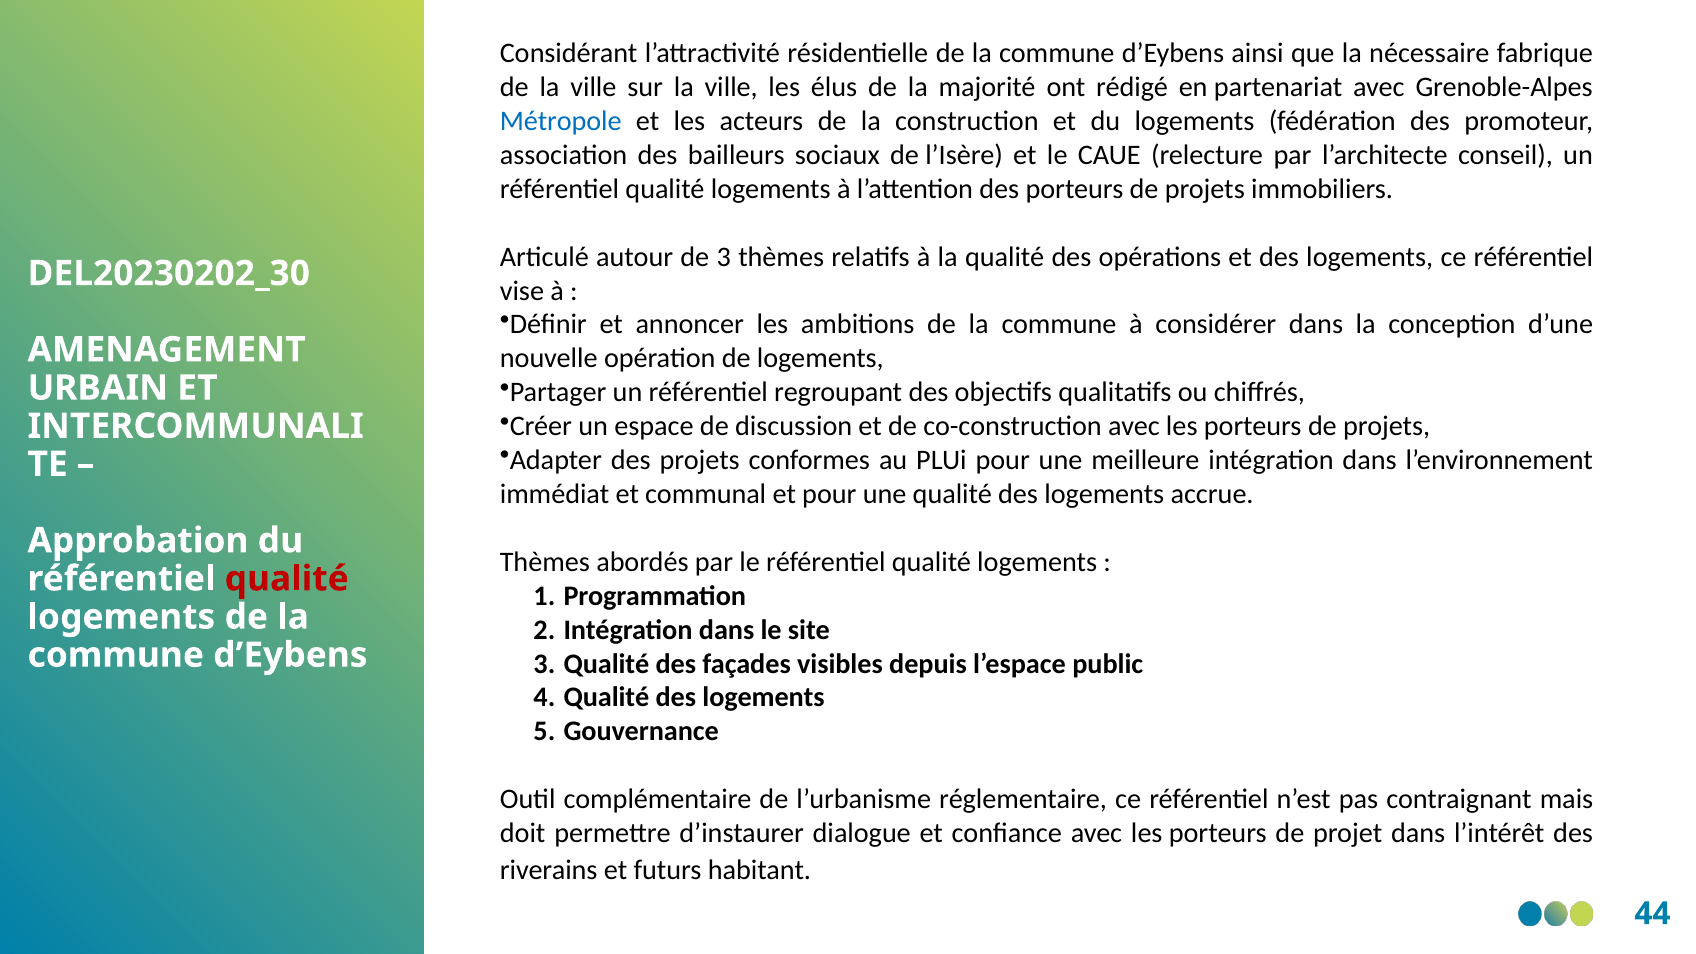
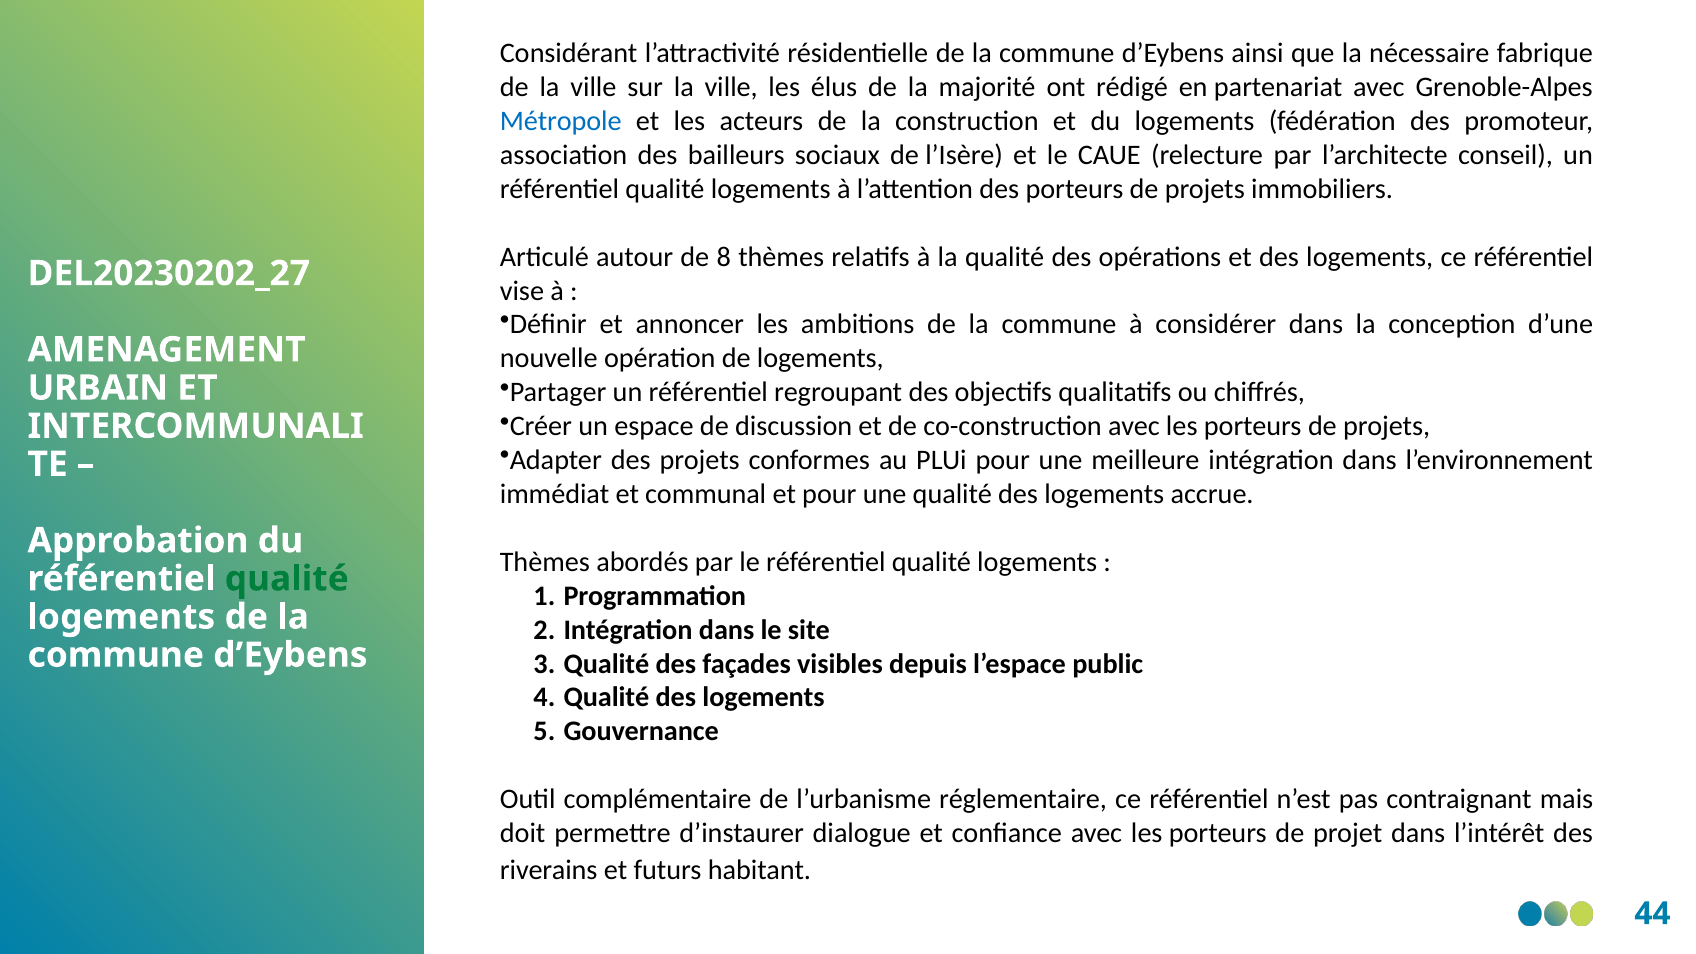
de 3: 3 -> 8
DEL20230202_30: DEL20230202_30 -> DEL20230202_27
qualité at (287, 579) colour: red -> green
